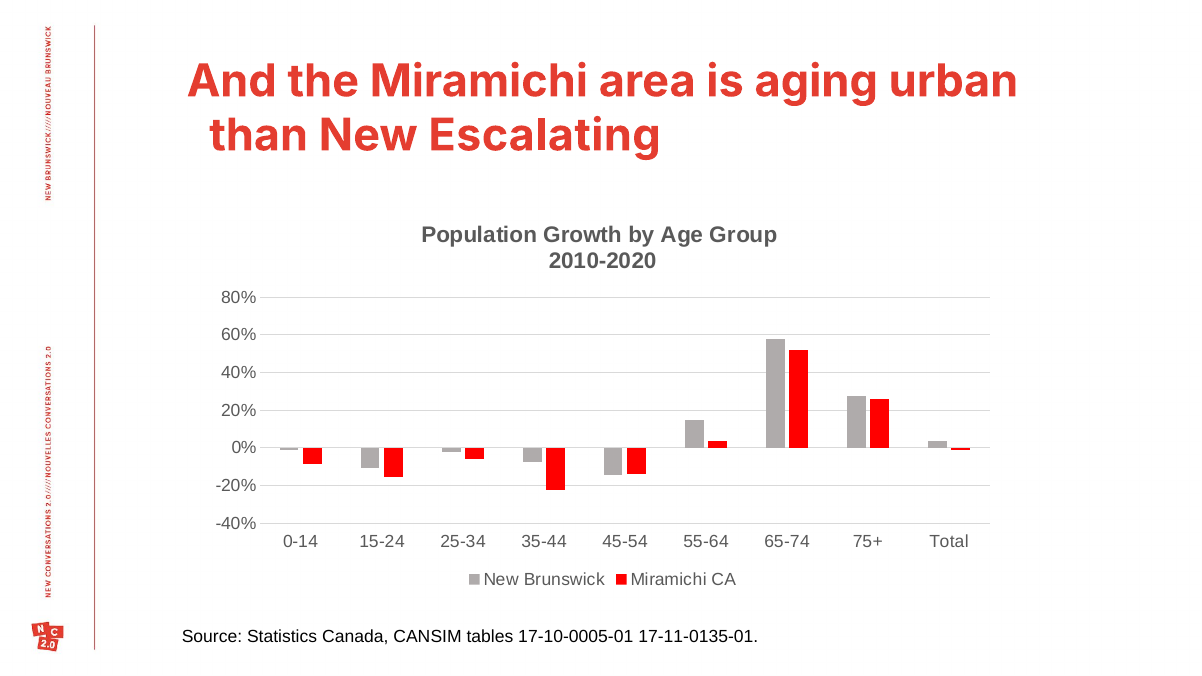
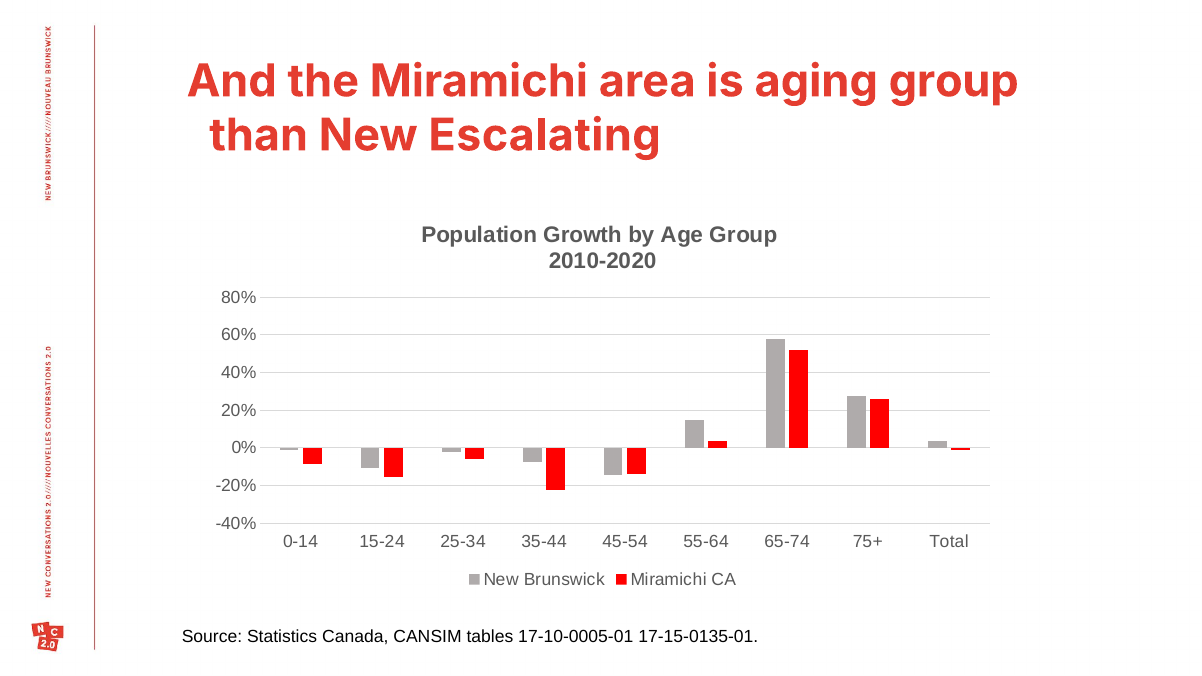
aging urban: urban -> group
17-11-0135-01: 17-11-0135-01 -> 17-15-0135-01
